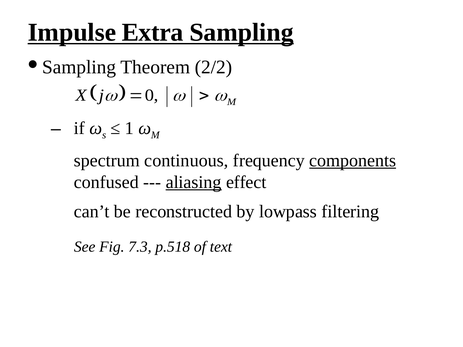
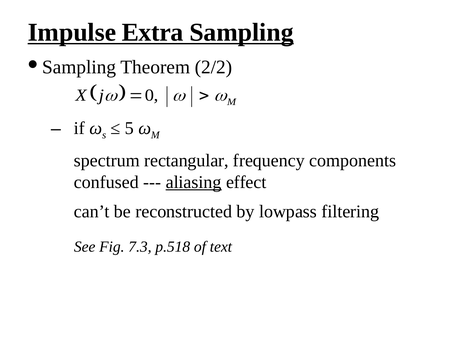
1: 1 -> 5
continuous: continuous -> rectangular
components underline: present -> none
